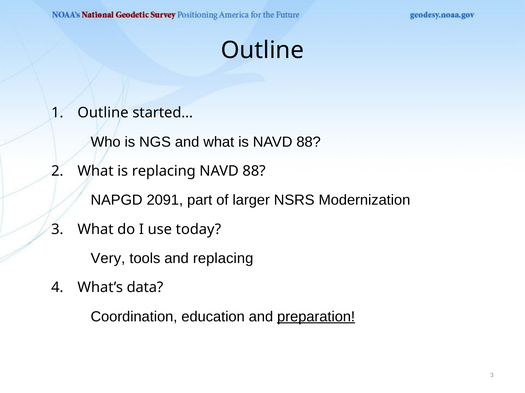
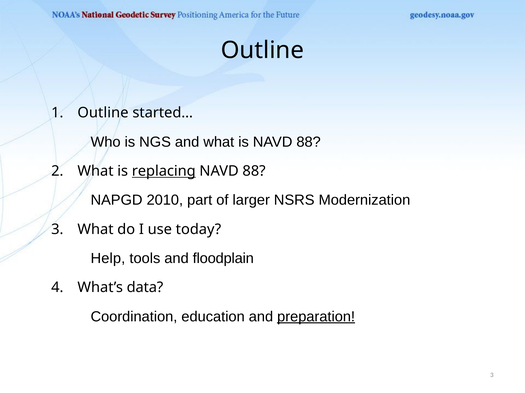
replacing at (164, 171) underline: none -> present
2091: 2091 -> 2010
Very: Very -> Help
and replacing: replacing -> floodplain
